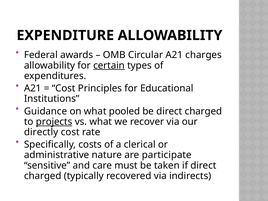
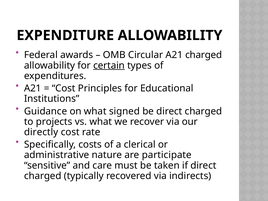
A21 charges: charges -> charged
pooled: pooled -> signed
projects underline: present -> none
